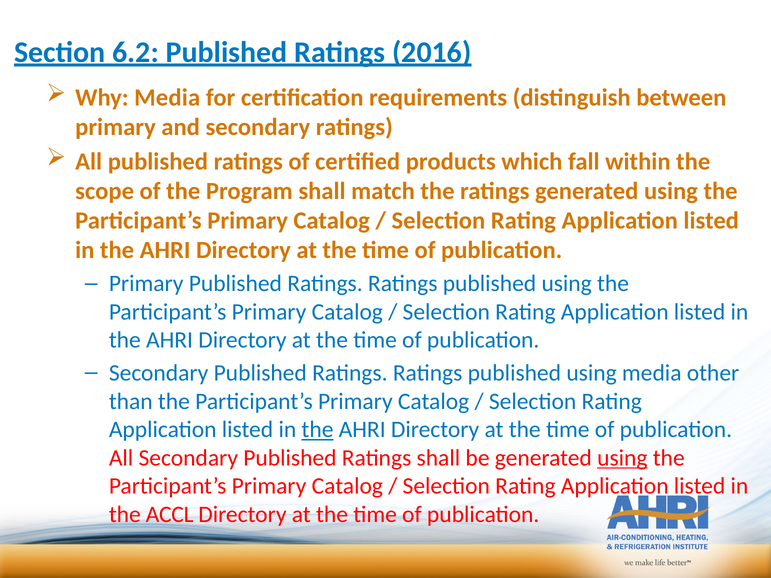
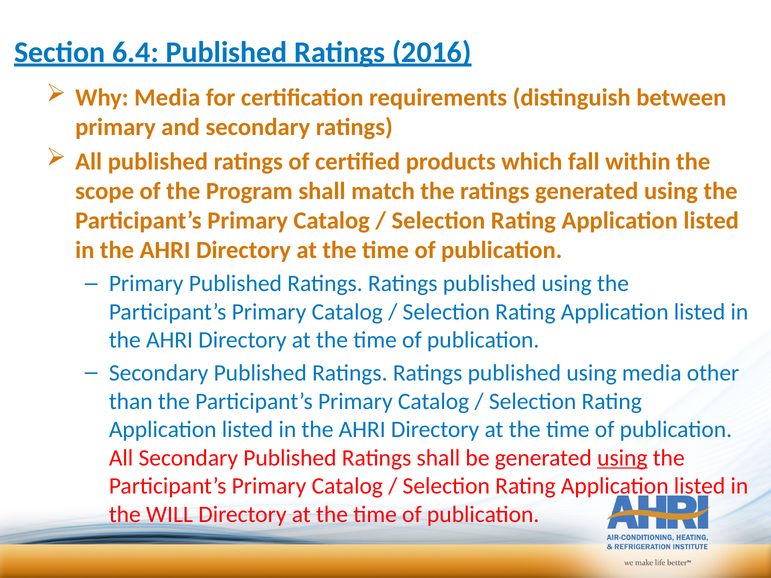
6.2: 6.2 -> 6.4
the at (317, 430) underline: present -> none
ACCL: ACCL -> WILL
